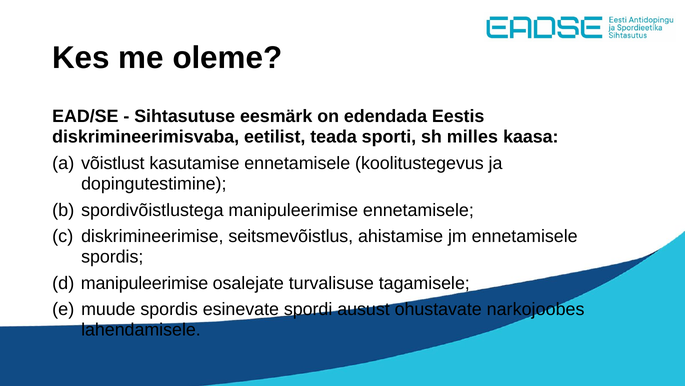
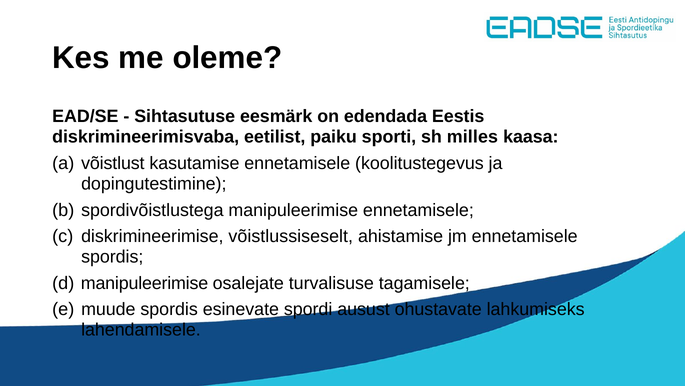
teada: teada -> paiku
seitsmevõistlus: seitsmevõistlus -> võistlussiseselt
narkojoobes: narkojoobes -> lahkumiseks
